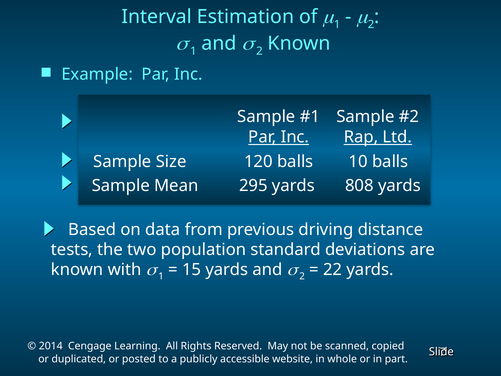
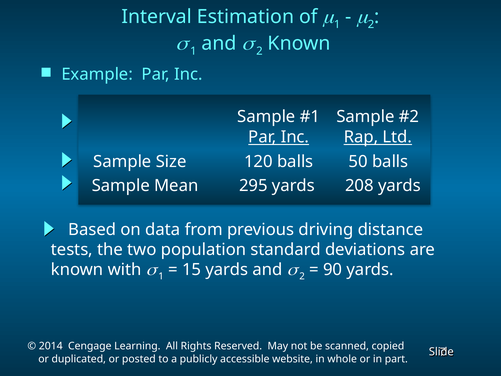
10: 10 -> 50
808: 808 -> 208
22: 22 -> 90
